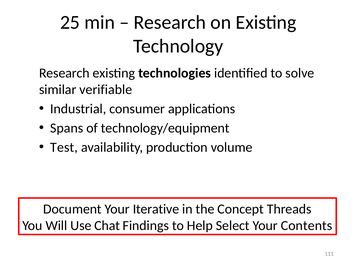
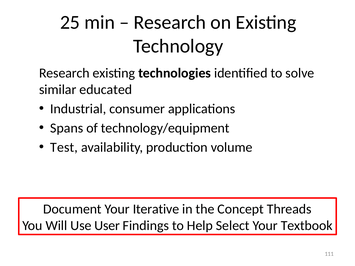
verifiable: verifiable -> educated
Chat: Chat -> User
Contents: Contents -> Textbook
